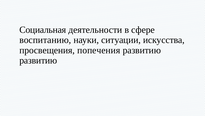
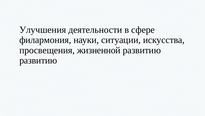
Социальная: Социальная -> Улучшения
воспитанию: воспитанию -> филармония
попечения: попечения -> жизненной
